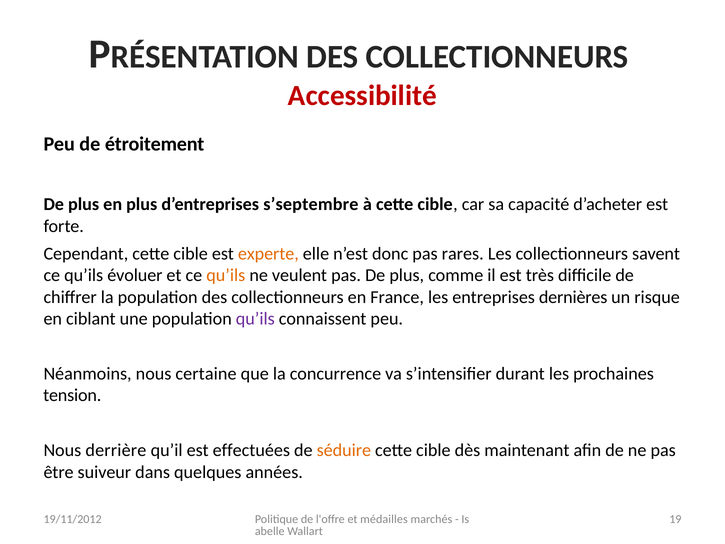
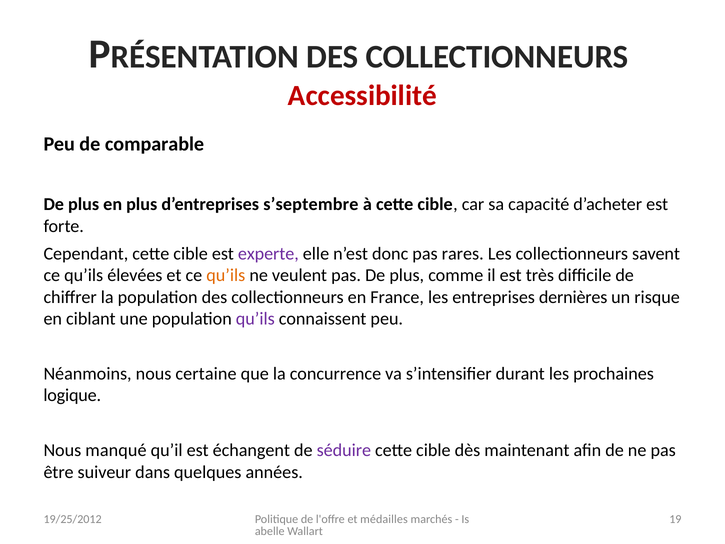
étroitement: étroitement -> comparable
experte colour: orange -> purple
évoluer: évoluer -> élevées
tension: tension -> logique
derrière: derrière -> manqué
effectuées: effectuées -> échangent
séduire colour: orange -> purple
19/11/2012: 19/11/2012 -> 19/25/2012
